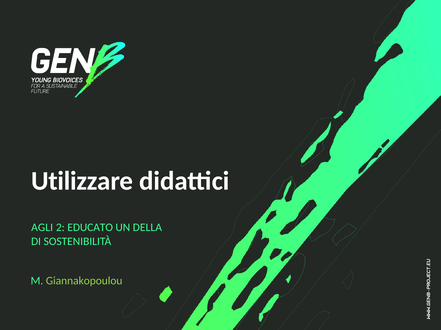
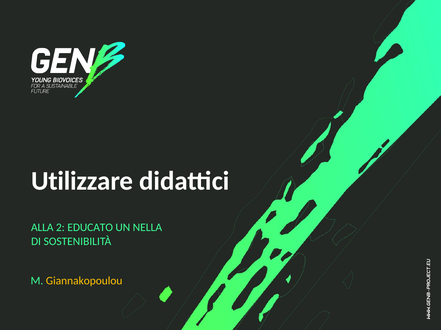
AGLI: AGLI -> ALLA
DELLA: DELLA -> NELLA
Giannakopoulou colour: light green -> yellow
